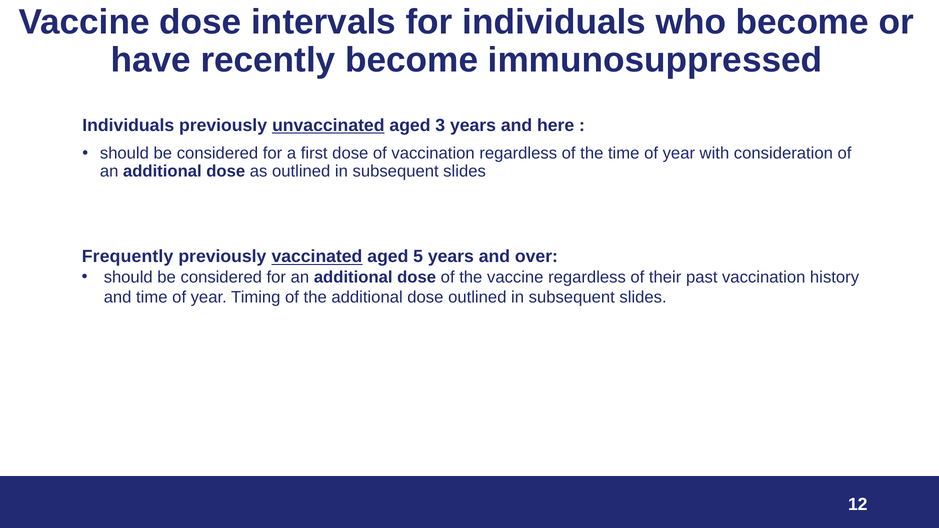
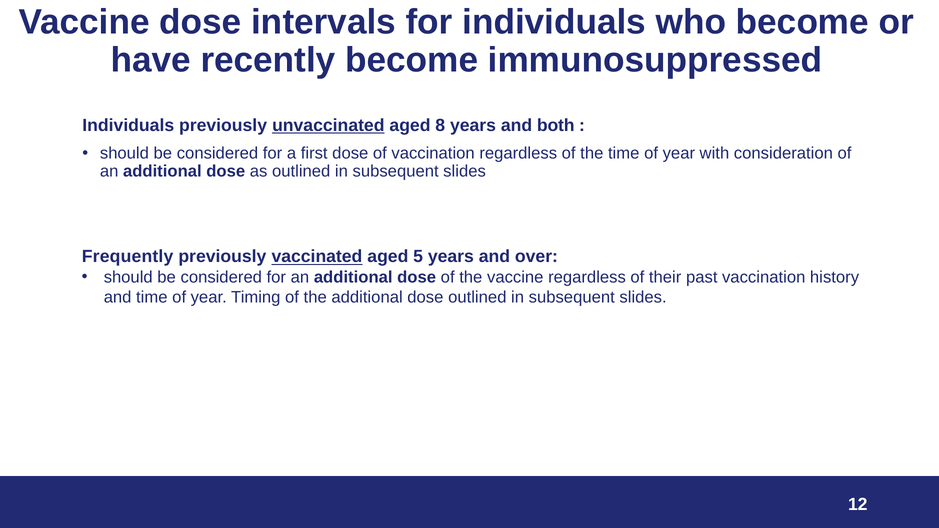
3: 3 -> 8
here: here -> both
